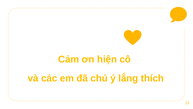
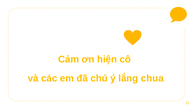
thích: thích -> chua
